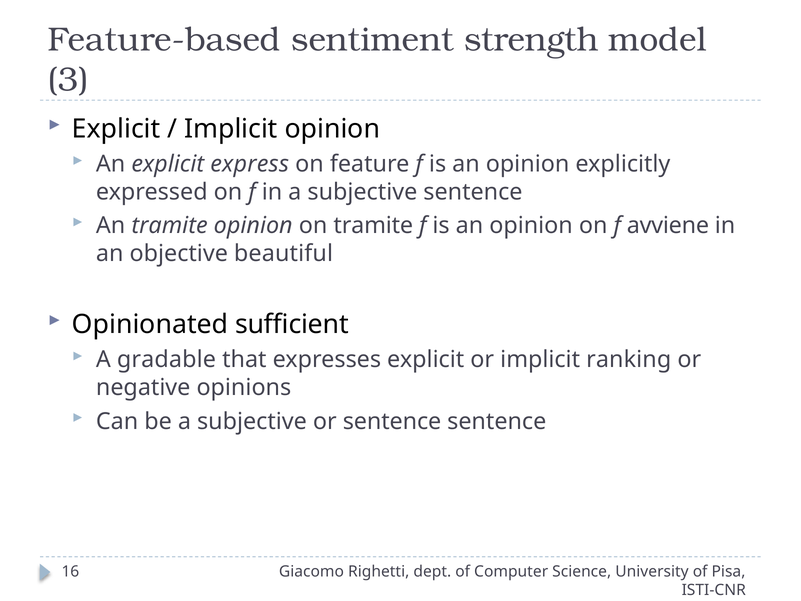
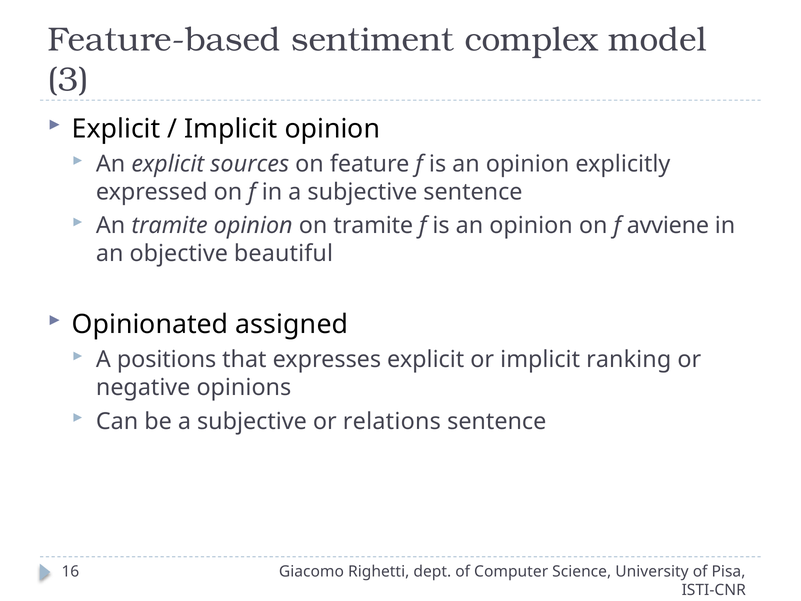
strength: strength -> complex
express: express -> sources
sufficient: sufficient -> assigned
gradable: gradable -> positions
or sentence: sentence -> relations
